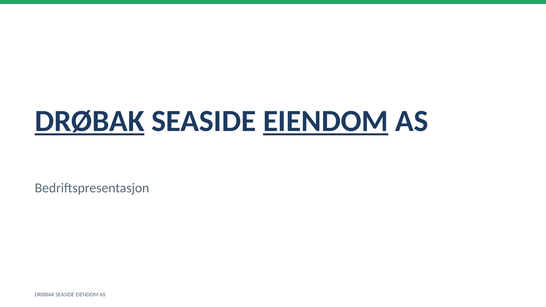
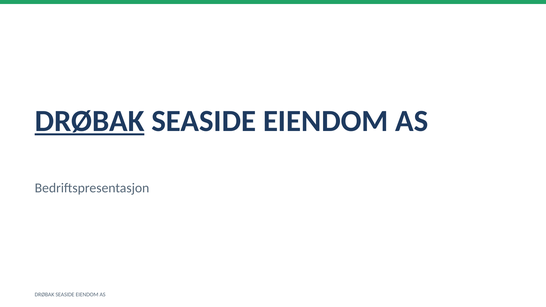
EIENDOM at (326, 121) underline: present -> none
